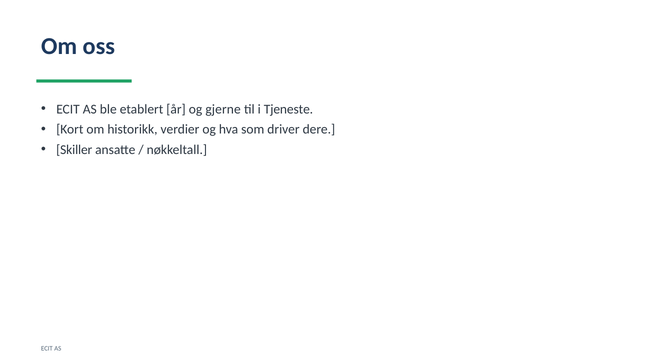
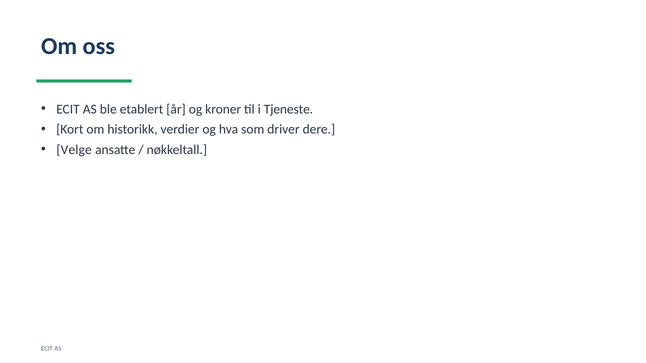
gjerne: gjerne -> kroner
Skiller: Skiller -> Velge
